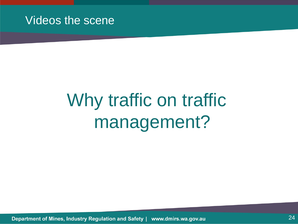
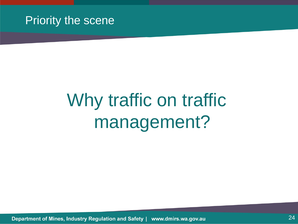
Videos: Videos -> Priority
